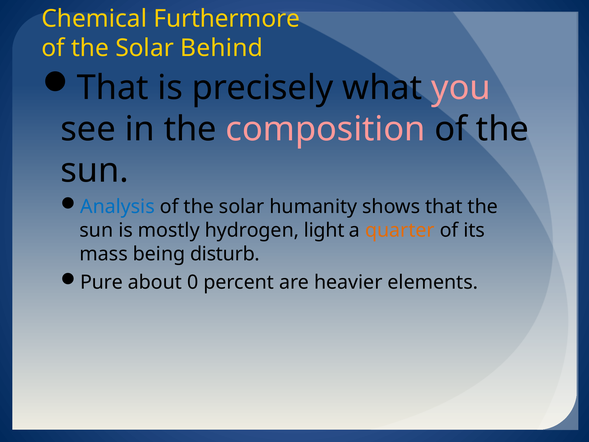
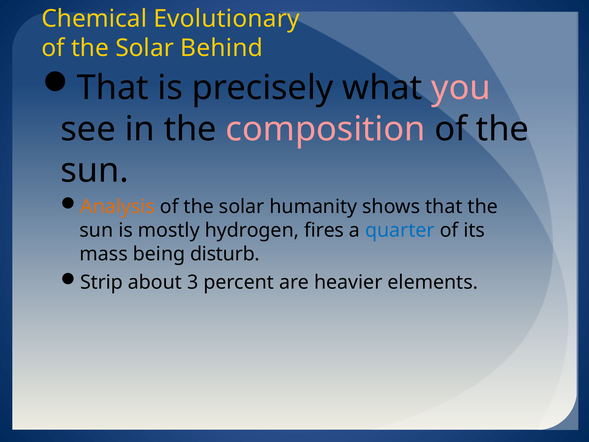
Furthermore: Furthermore -> Evolutionary
Analysis colour: blue -> orange
light: light -> fires
quarter colour: orange -> blue
Pure: Pure -> Strip
0: 0 -> 3
